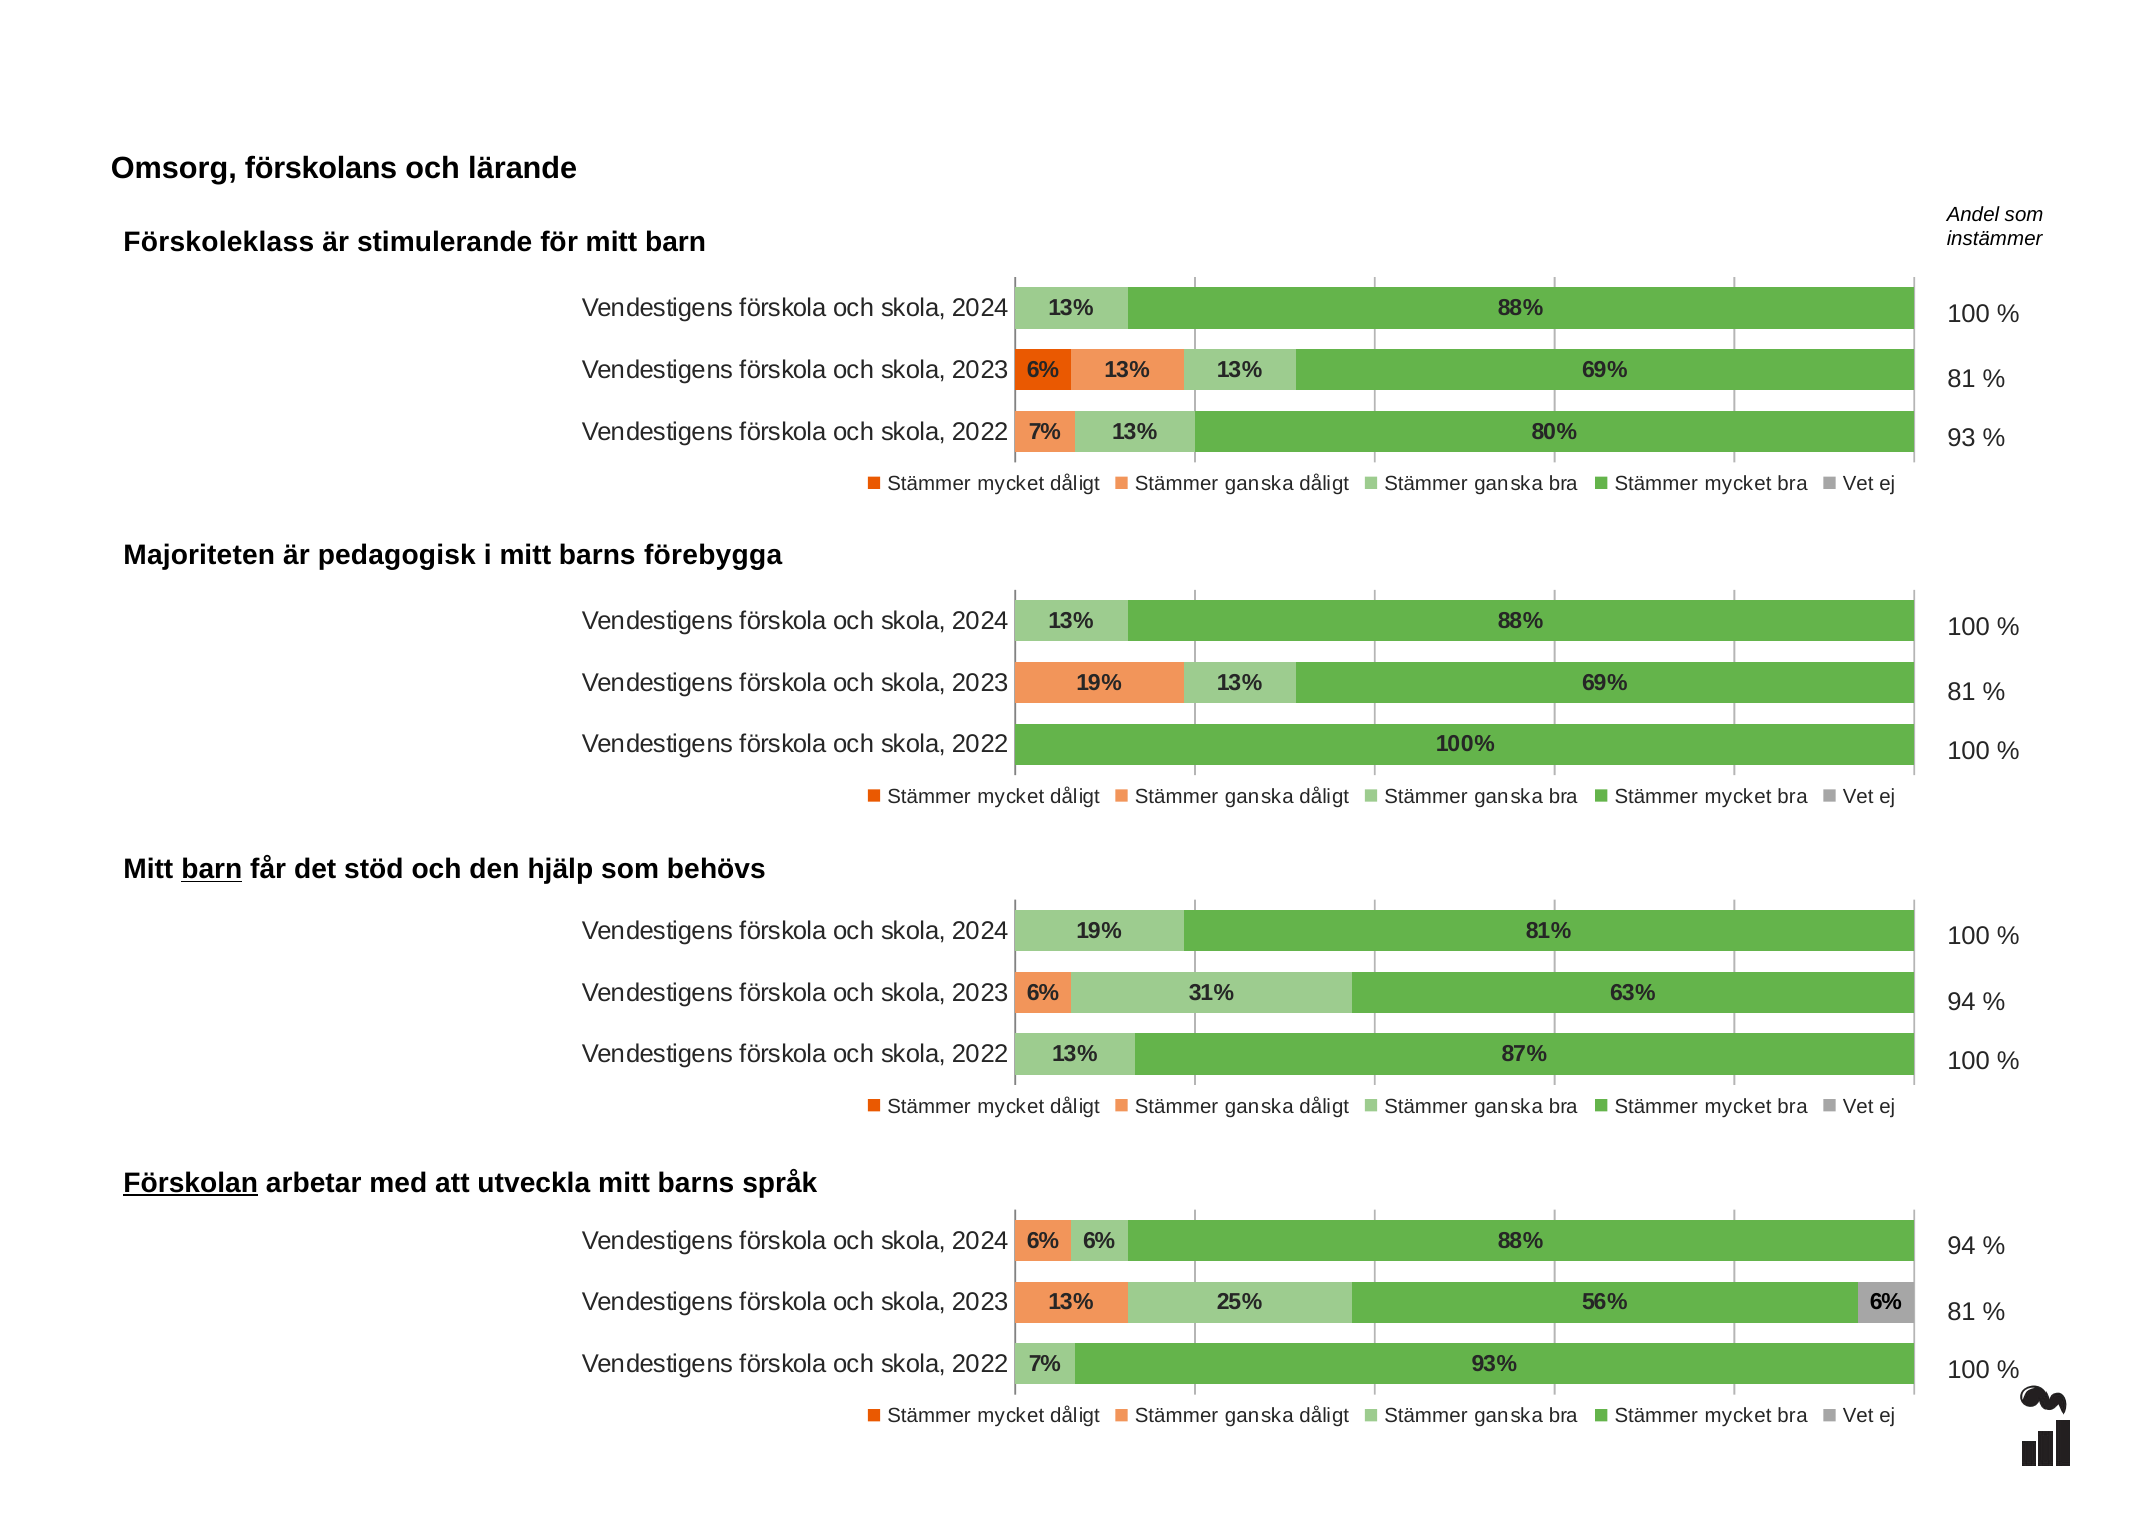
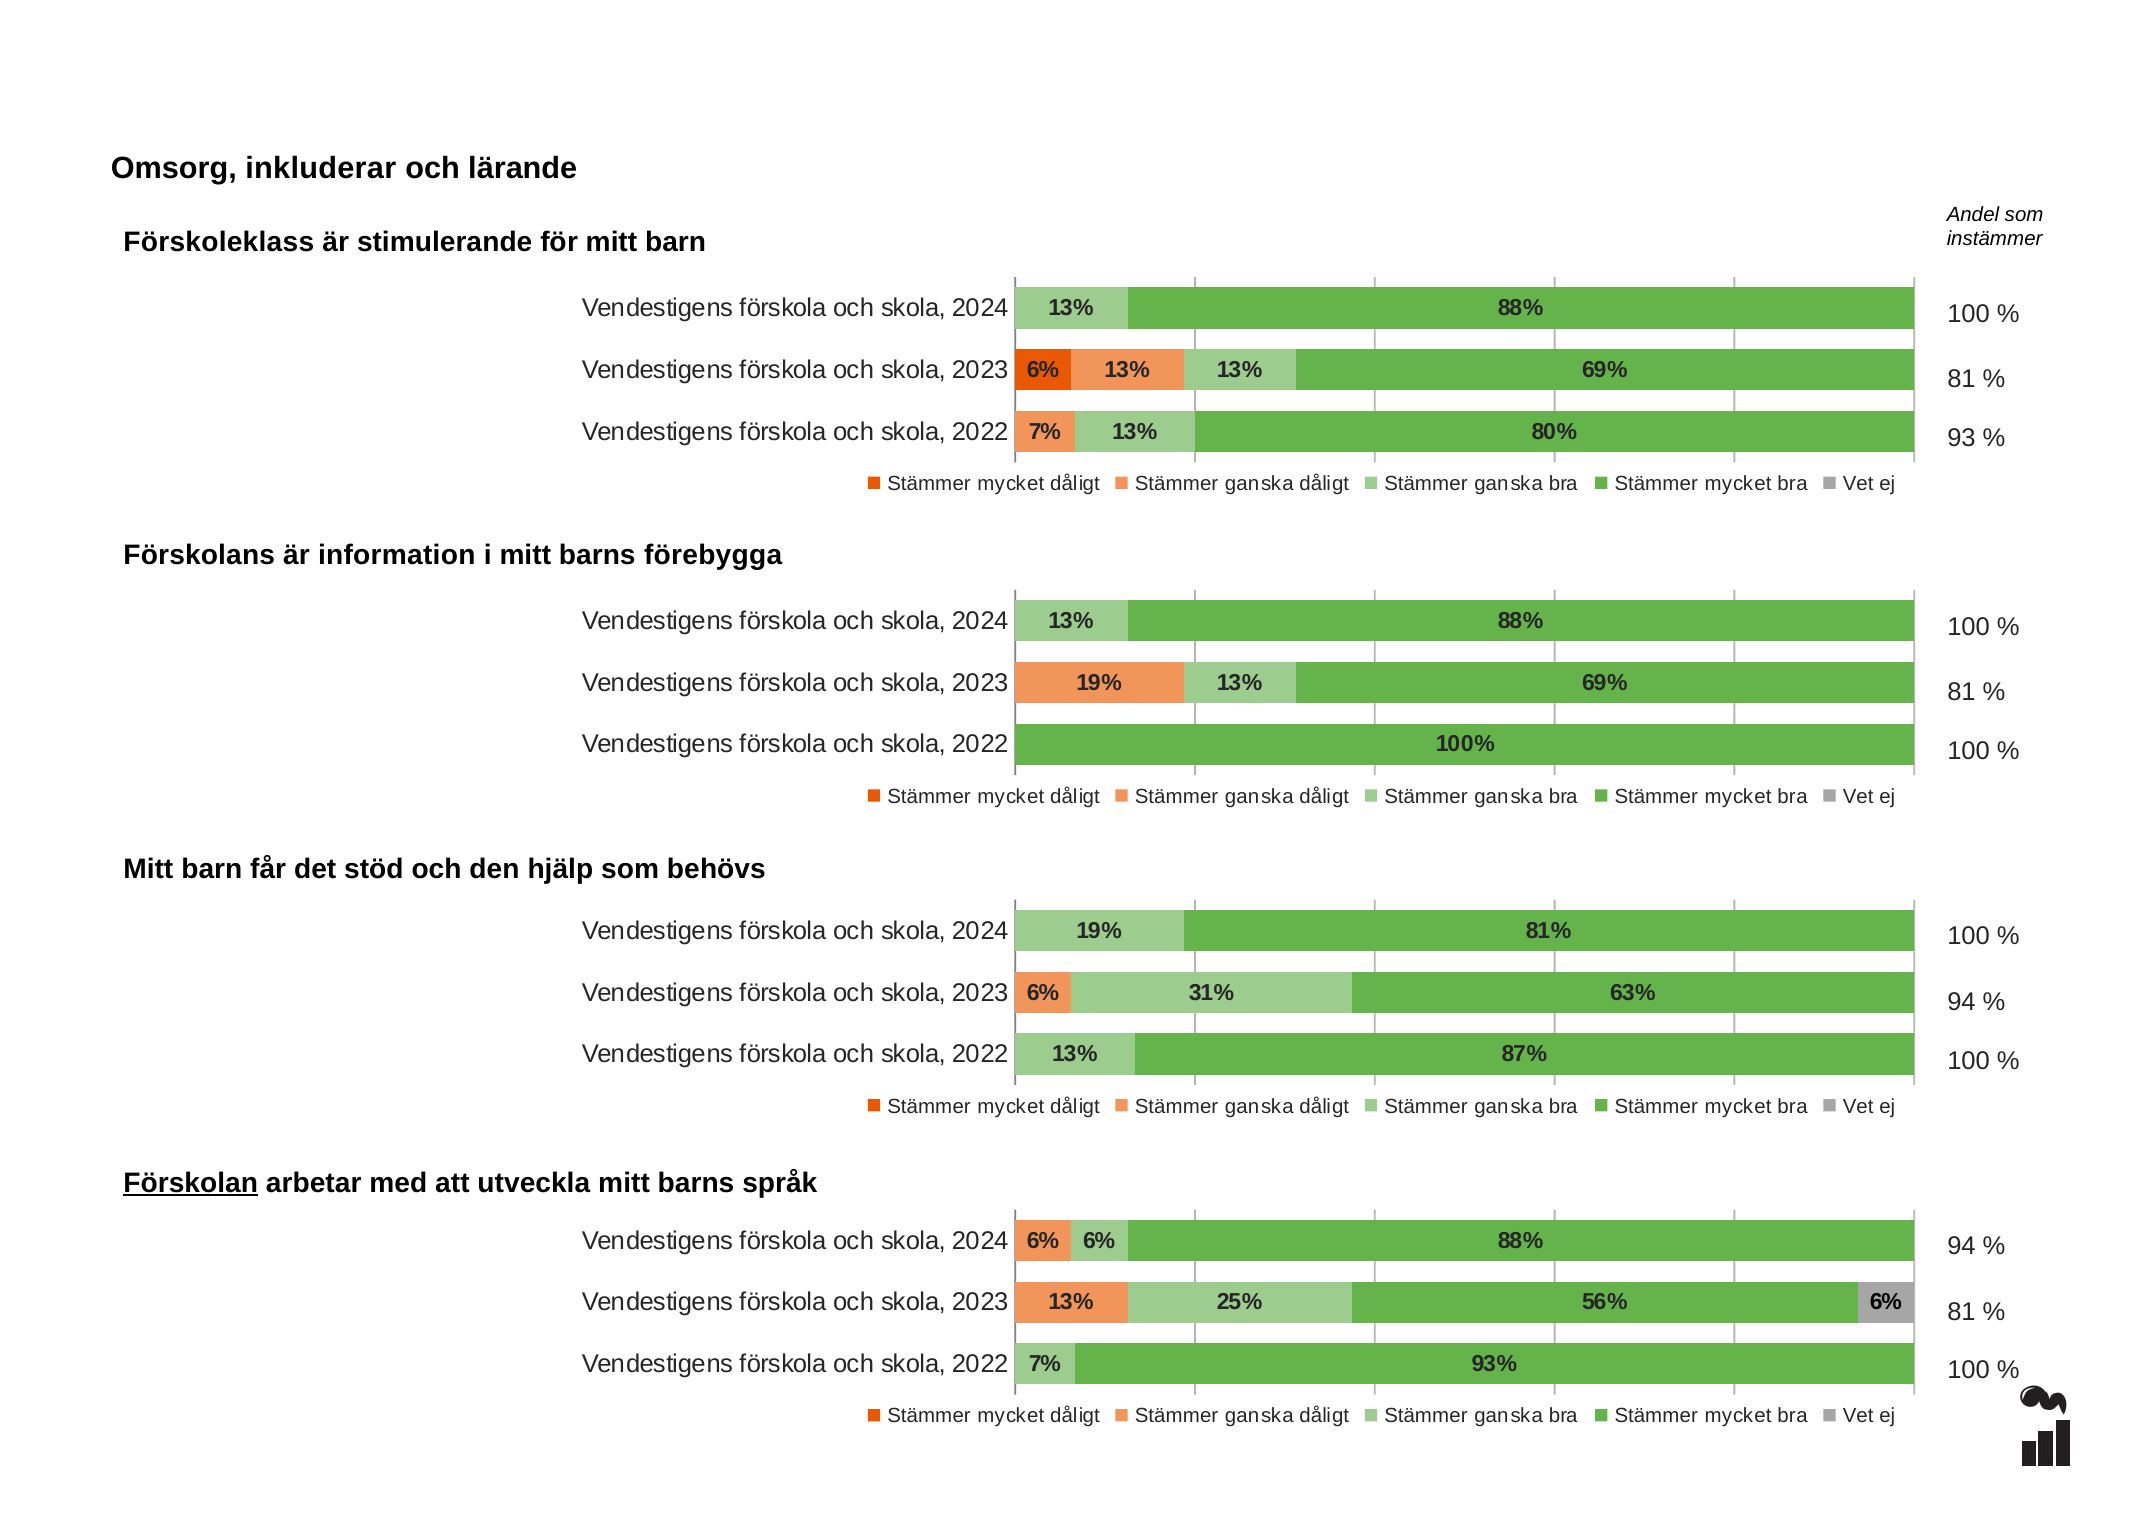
förskolans: förskolans -> inkluderar
Majoriteten: Majoriteten -> Förskolans
pedagogisk: pedagogisk -> information
barn at (212, 869) underline: present -> none
